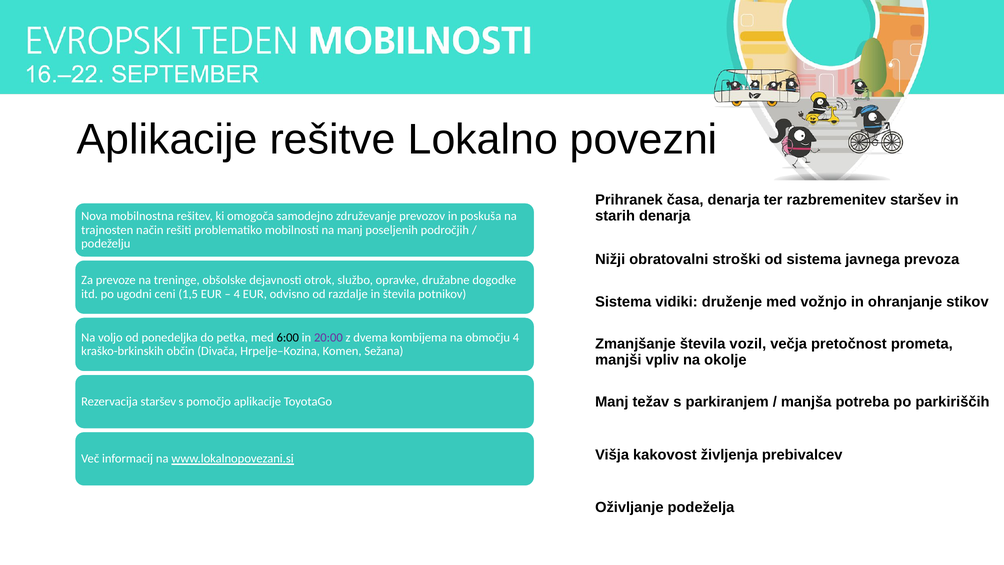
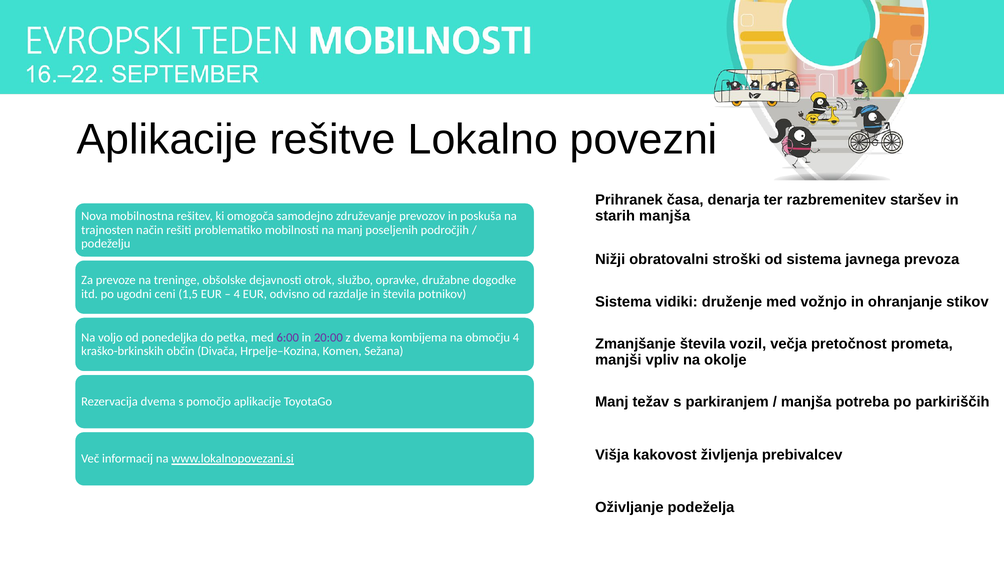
starih denarja: denarja -> manjša
6:00 colour: black -> purple
Rezervacija staršev: staršev -> dvema
